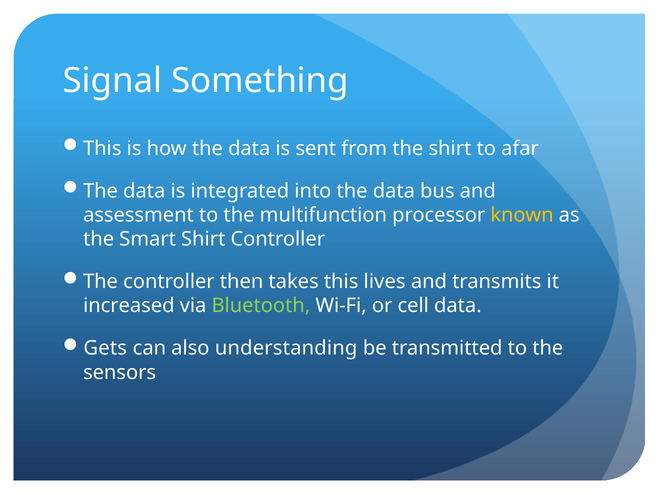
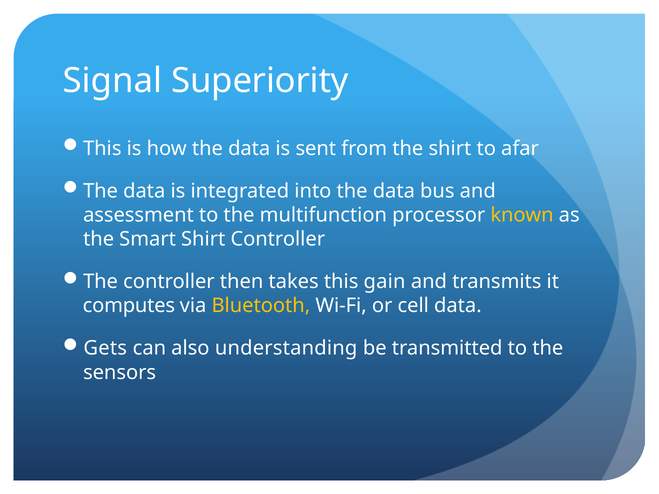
Something: Something -> Superiority
lives: lives -> gain
increased: increased -> computes
Bluetooth colour: light green -> yellow
